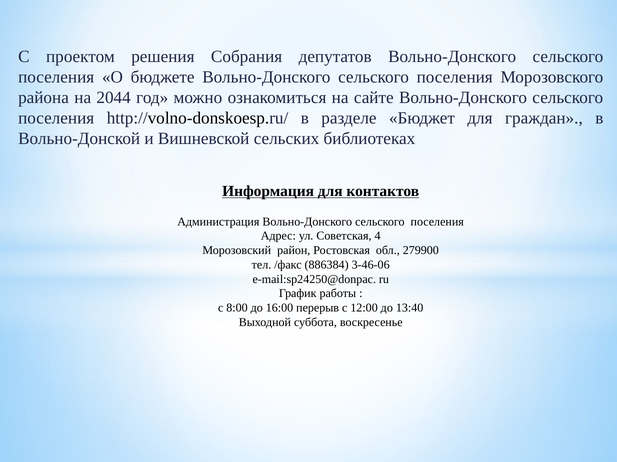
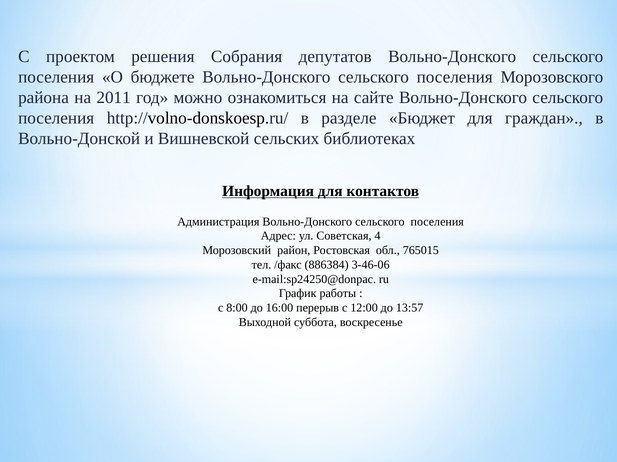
2044: 2044 -> 2011
279900: 279900 -> 765015
13:40: 13:40 -> 13:57
